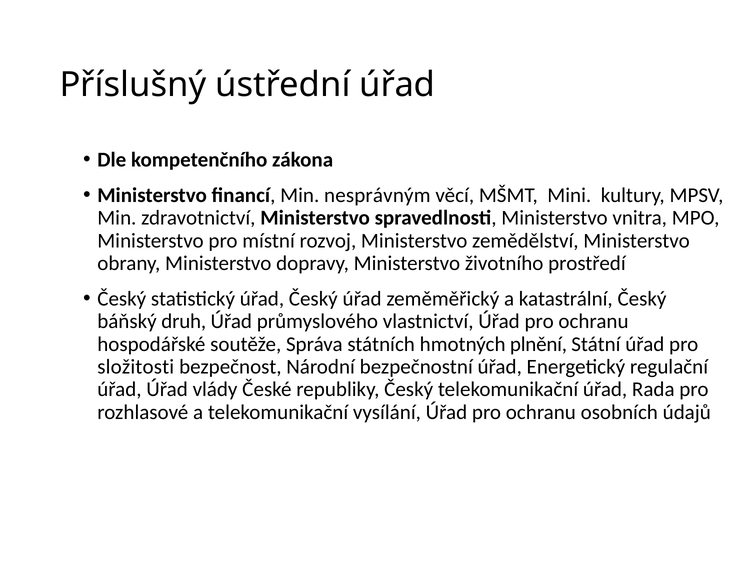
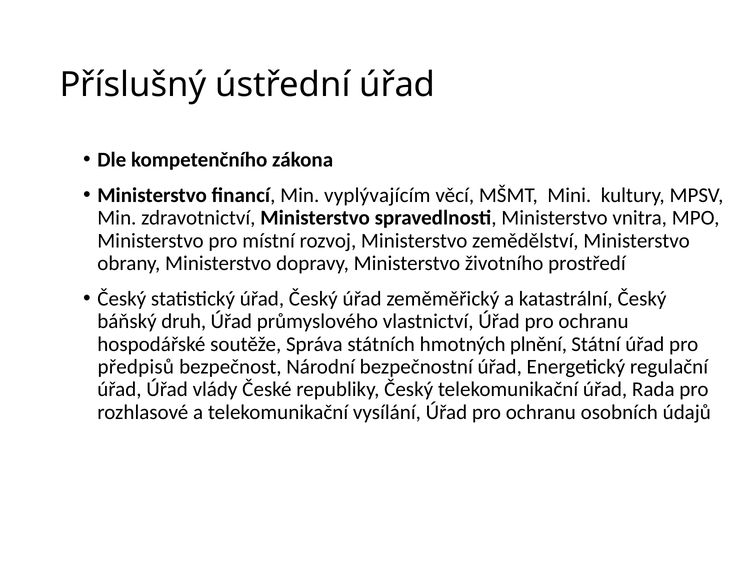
nesprávným: nesprávným -> vyplývajícím
složitosti: složitosti -> předpisů
